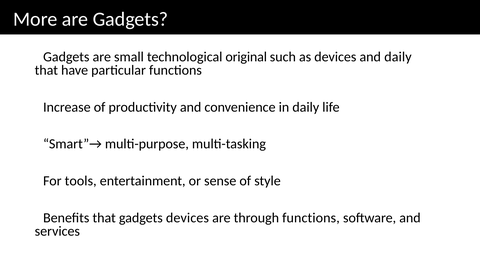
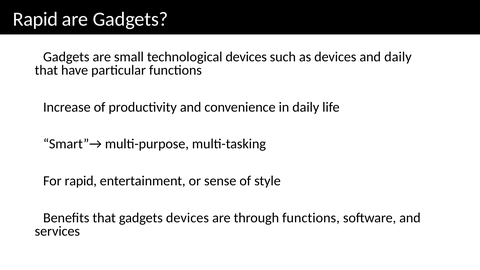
More at (35, 19): More -> Rapid
technological original: original -> devices
tools at (81, 181): tools -> rapid
